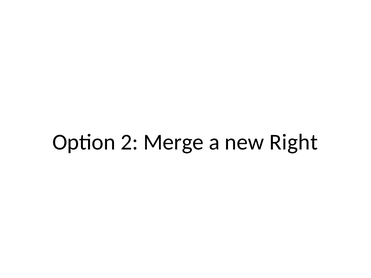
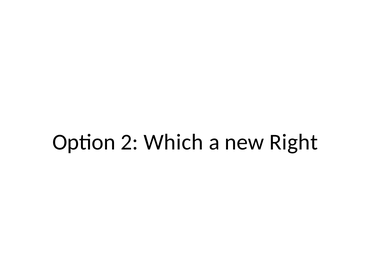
Merge: Merge -> Which
